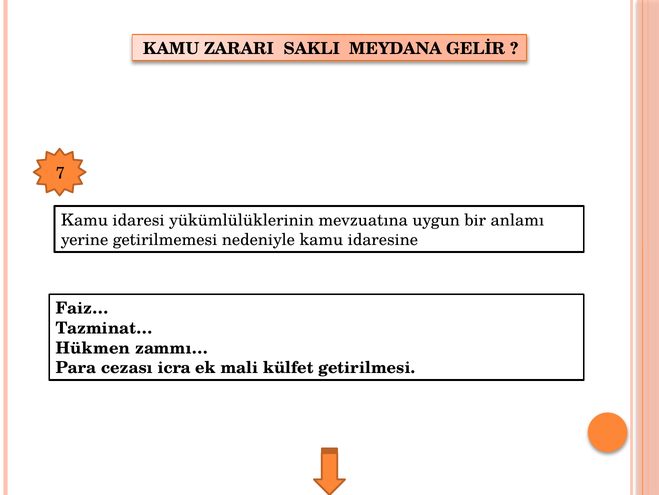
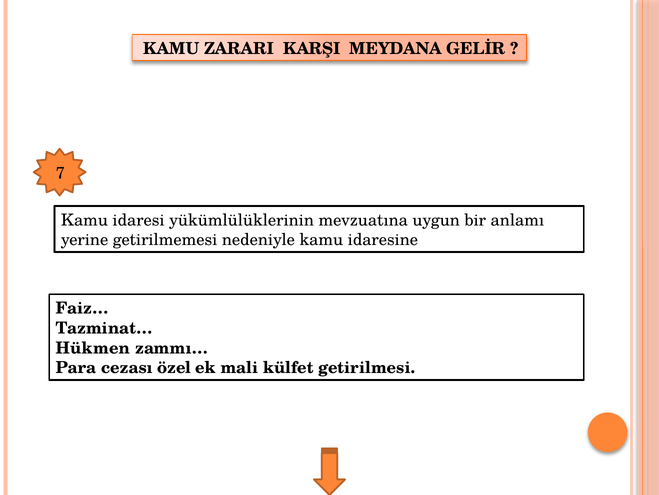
SAKLI: SAKLI -> KARŞI
icra: icra -> özel
